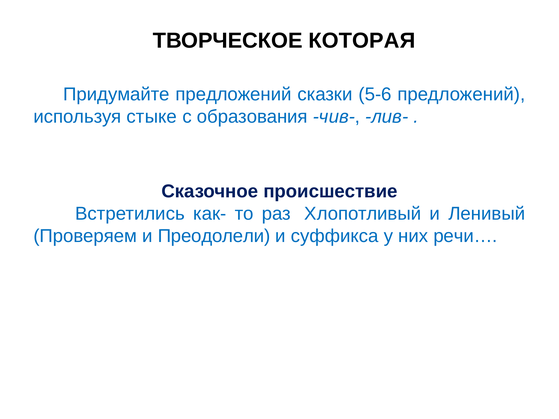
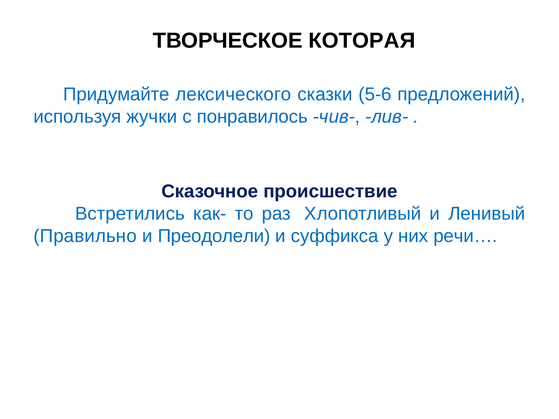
Придумайте предложений: предложений -> лексического
стыке: стыке -> жучки
образования: образования -> понравилось
Проверяем: Проверяем -> Правильно
